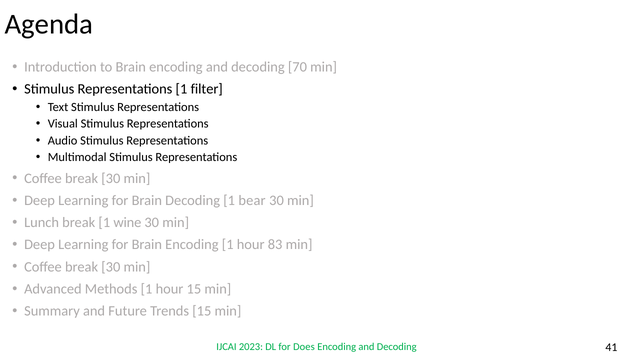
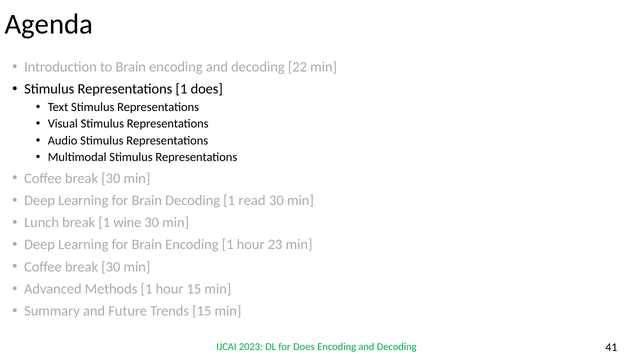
70: 70 -> 22
1 filter: filter -> does
bear: bear -> read
83: 83 -> 23
